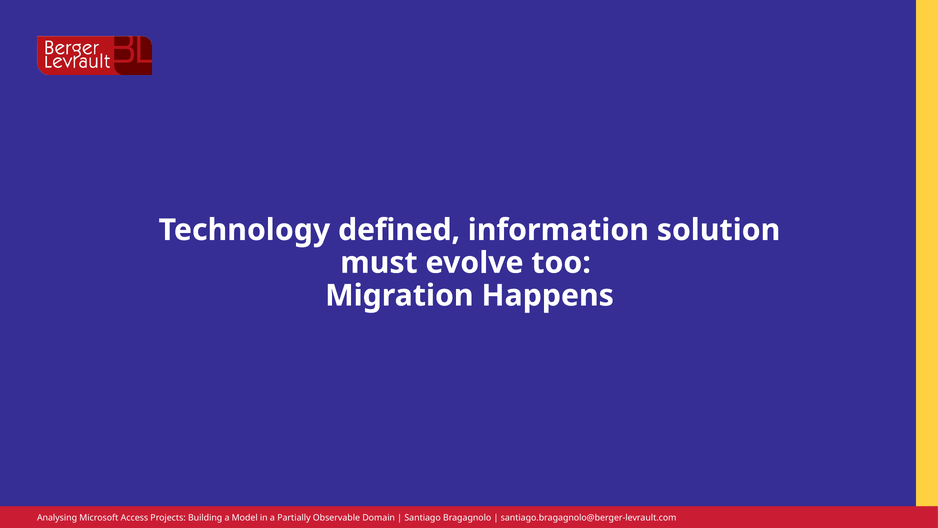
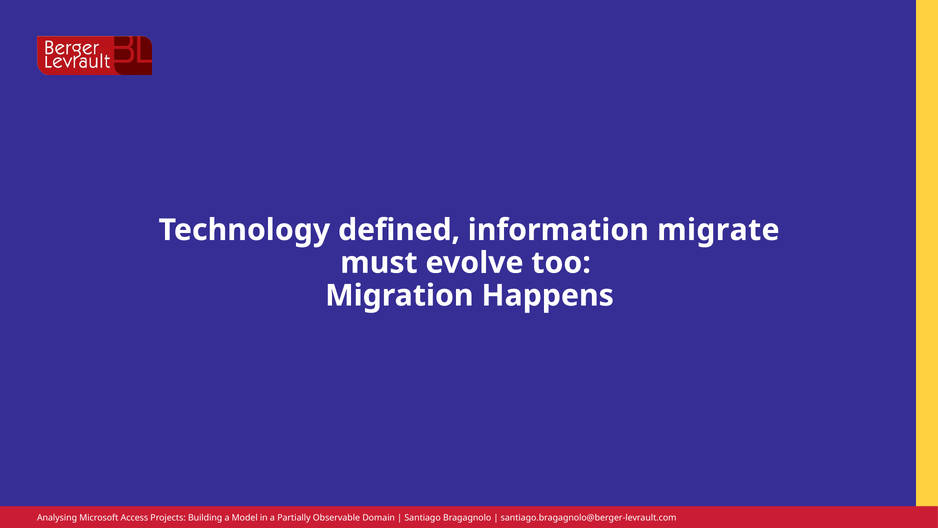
solution: solution -> migrate
